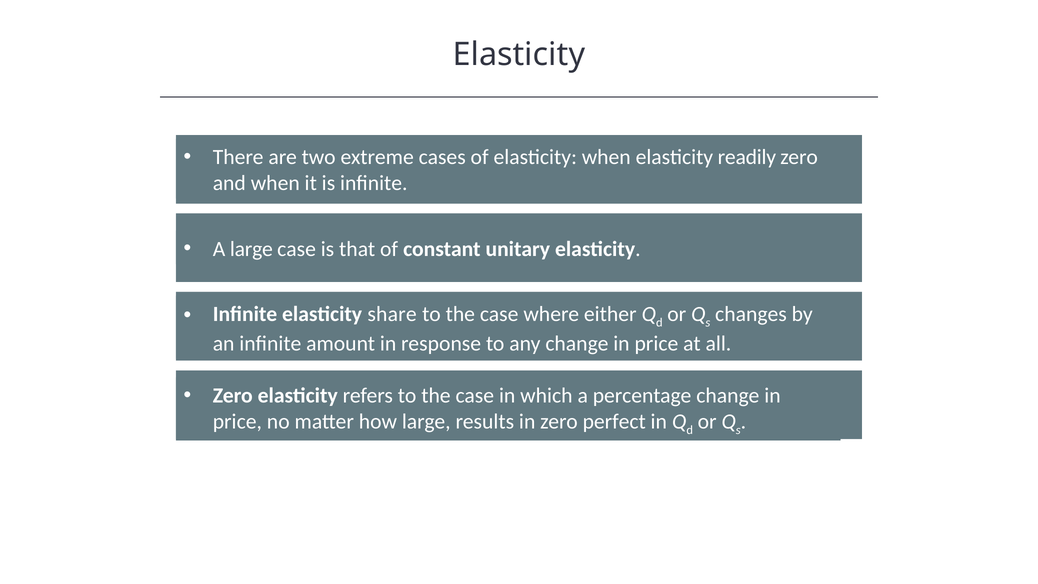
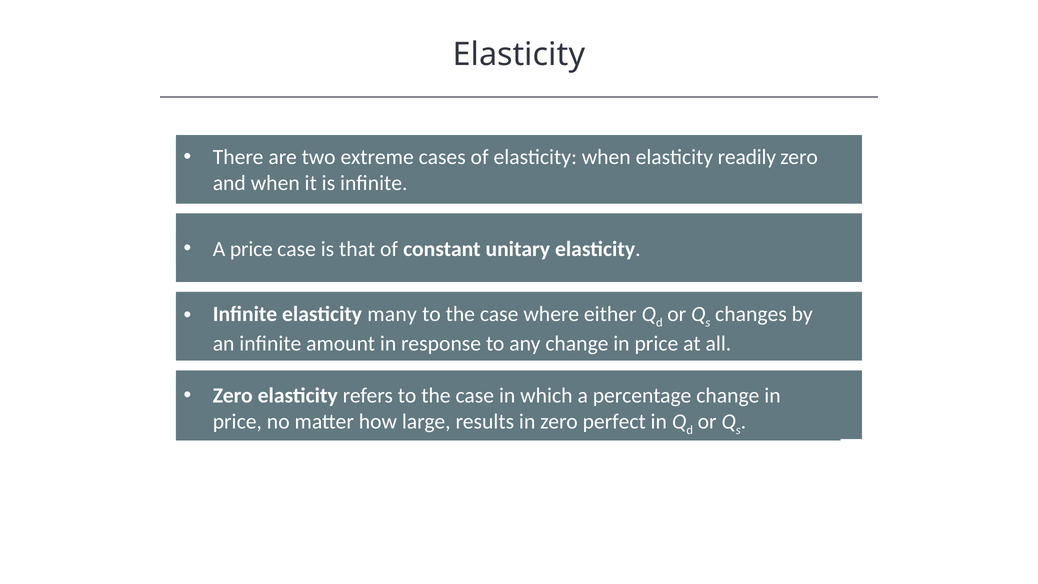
A large: large -> price
share: share -> many
